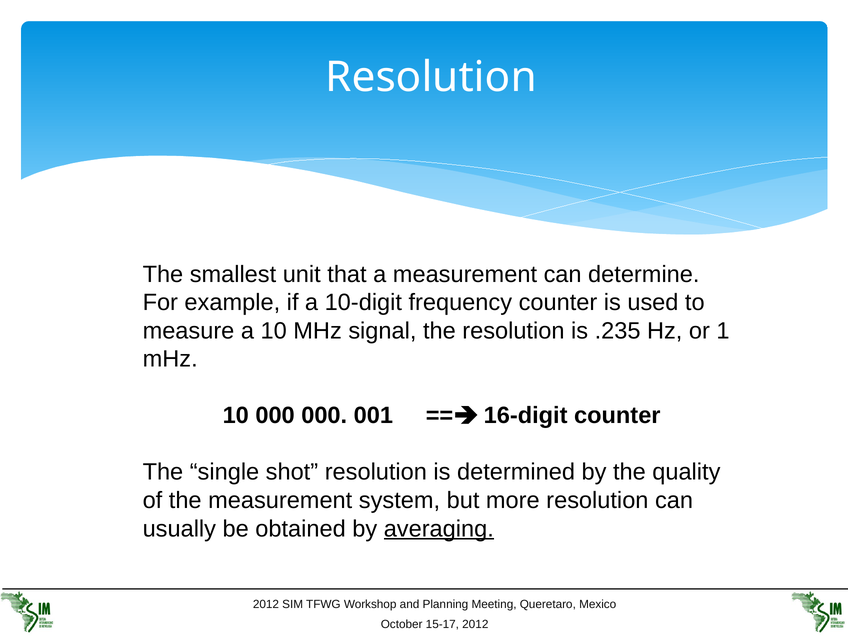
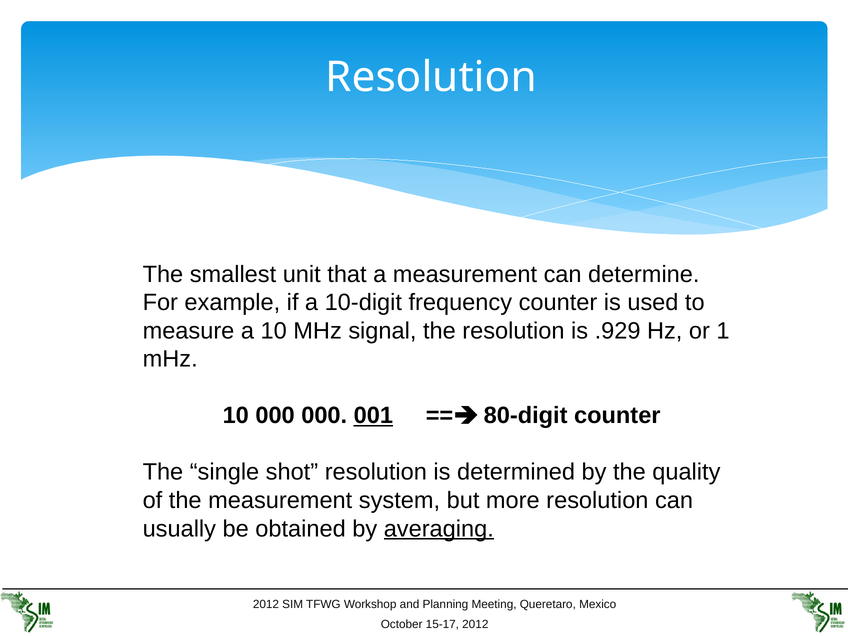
.235: .235 -> .929
001 underline: none -> present
16-digit: 16-digit -> 80-digit
